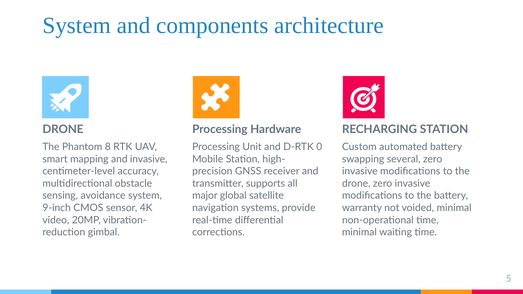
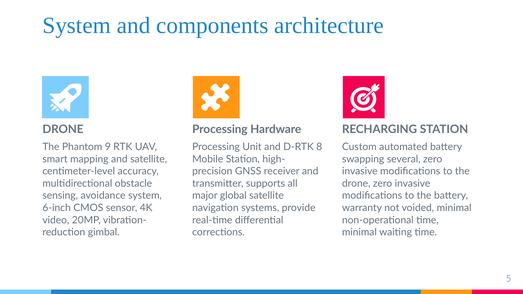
8: 8 -> 9
0: 0 -> 8
and invasive: invasive -> satellite
9-inch: 9-inch -> 6-inch
